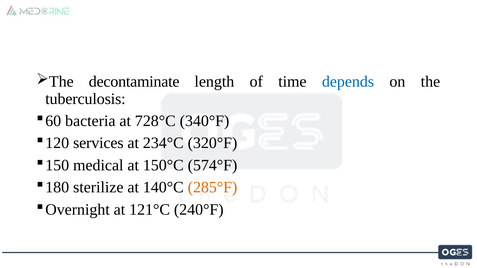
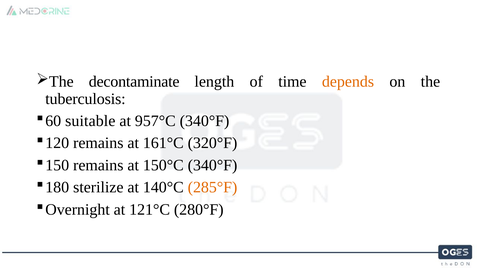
depends colour: blue -> orange
bacteria: bacteria -> suitable
728°C: 728°C -> 957°C
services at (98, 143): services -> remains
234°C: 234°C -> 161°C
medical at (98, 165): medical -> remains
150°C 574°F: 574°F -> 340°F
240°F: 240°F -> 280°F
